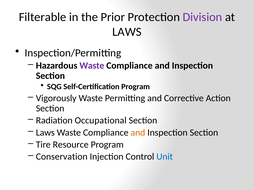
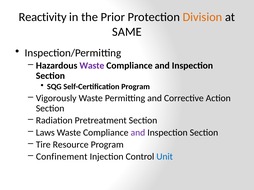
Filterable: Filterable -> Reactivity
Division colour: purple -> orange
LAWS at (127, 32): LAWS -> SAME
Occupational: Occupational -> Pretreatment
and at (138, 133) colour: orange -> purple
Conservation: Conservation -> Confinement
